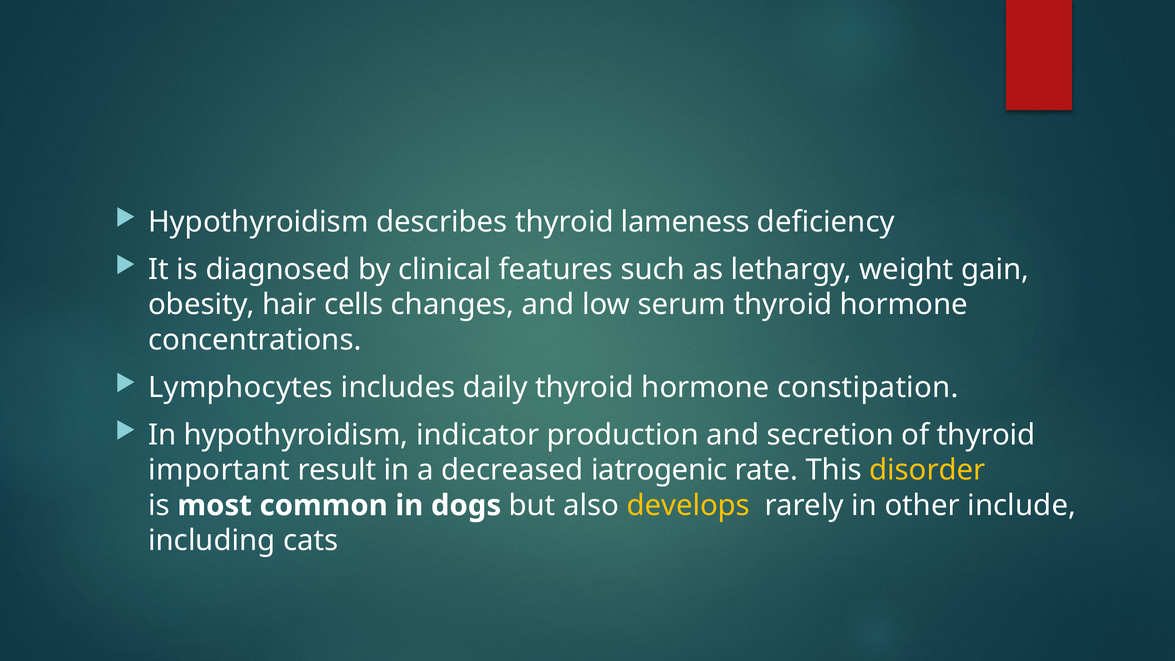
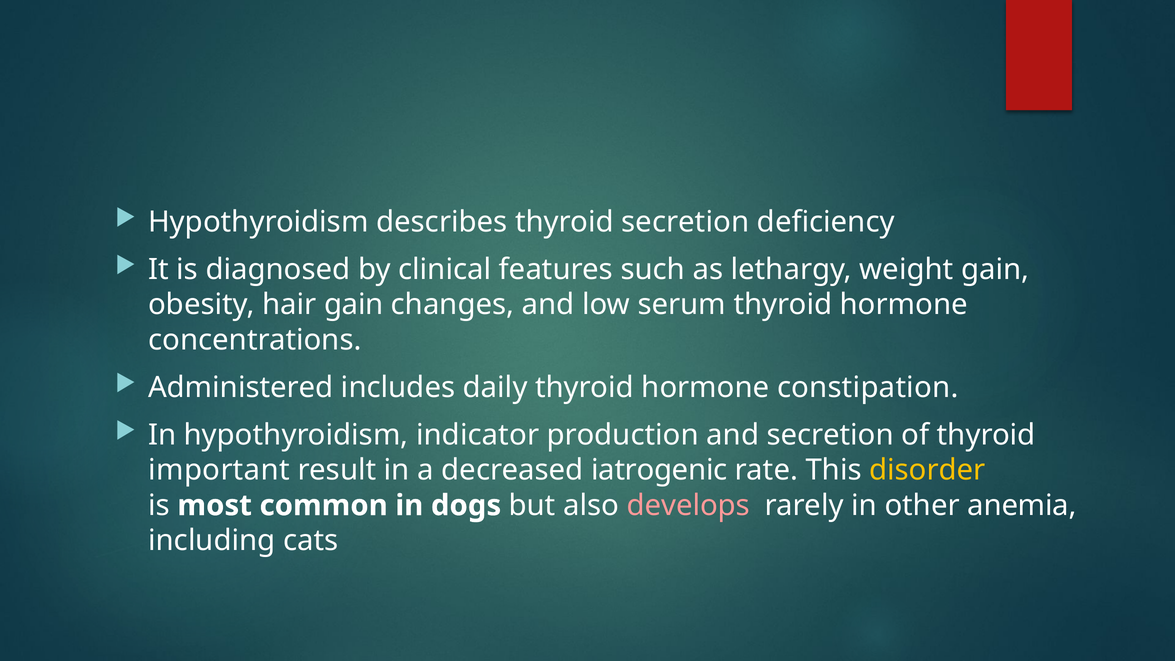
thyroid lameness: lameness -> secretion
hair cells: cells -> gain
Lymphocytes: Lymphocytes -> Administered
develops colour: yellow -> pink
include: include -> anemia
